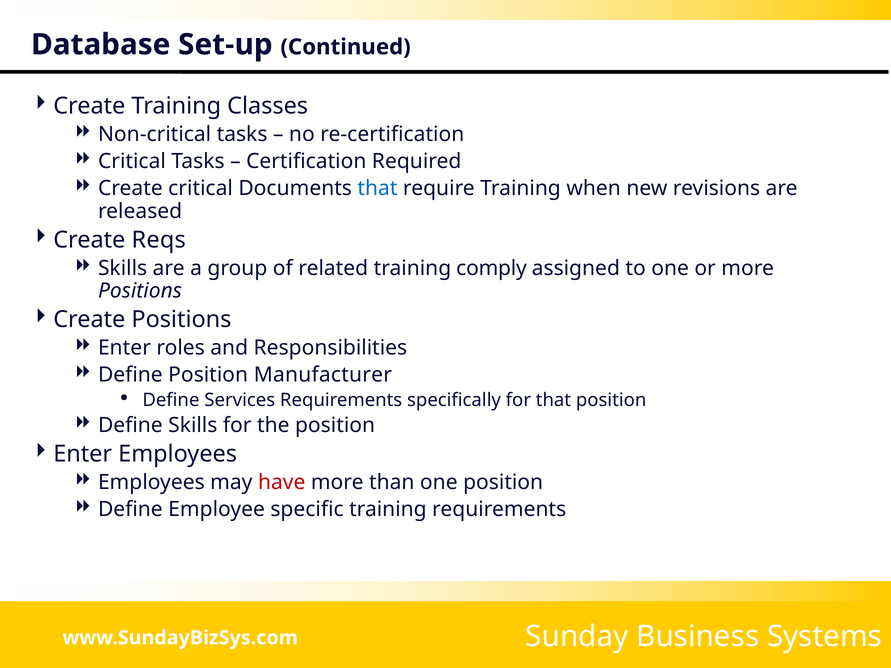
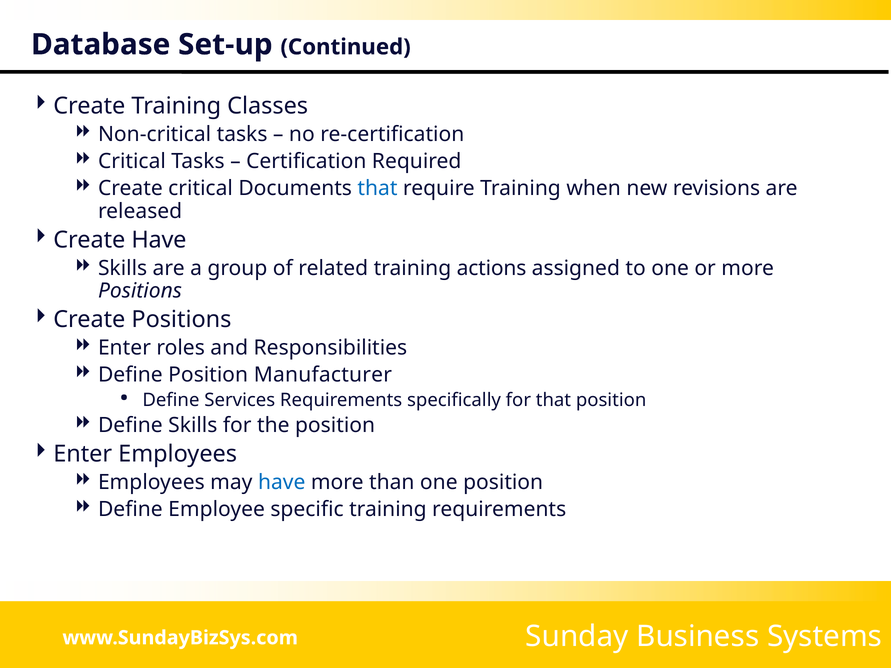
Create Reqs: Reqs -> Have
comply: comply -> actions
have at (282, 483) colour: red -> blue
